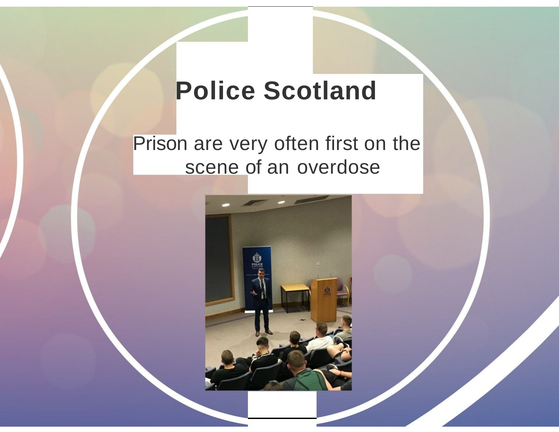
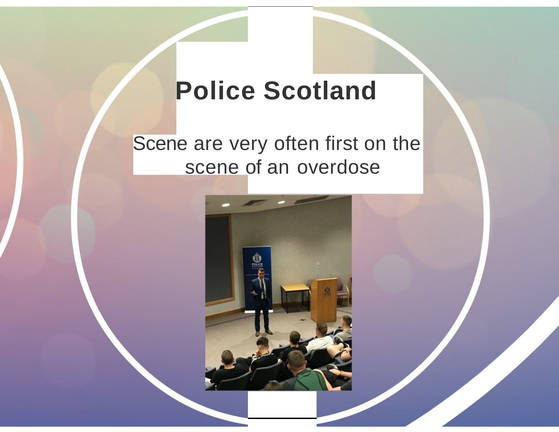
Prison at (160, 144): Prison -> Scene
